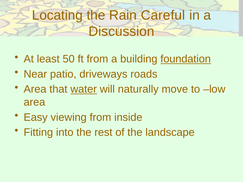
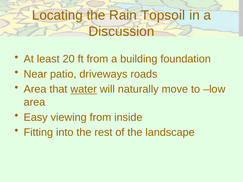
Careful: Careful -> Topsoil
50: 50 -> 20
foundation underline: present -> none
